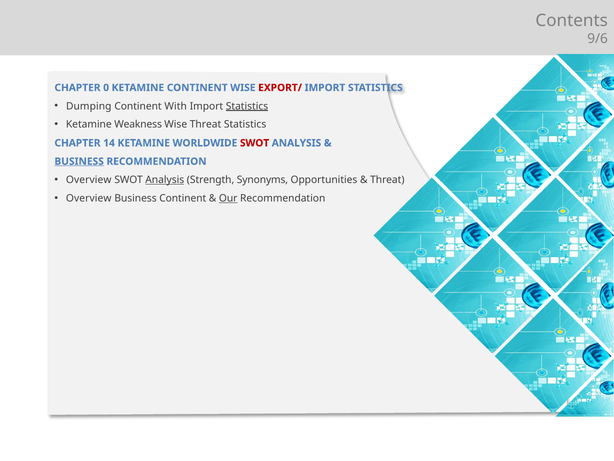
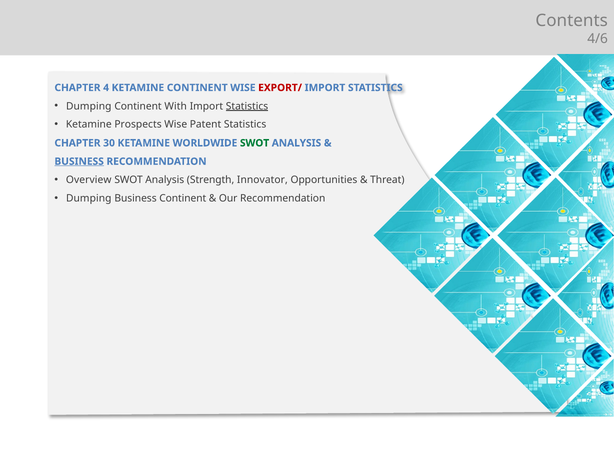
9/6: 9/6 -> 4/6
0: 0 -> 4
Weakness: Weakness -> Prospects
Wise Threat: Threat -> Patent
14: 14 -> 30
SWOT at (255, 143) colour: red -> green
Analysis at (165, 180) underline: present -> none
Synonyms: Synonyms -> Innovator
Overview at (89, 198): Overview -> Dumping
Our underline: present -> none
